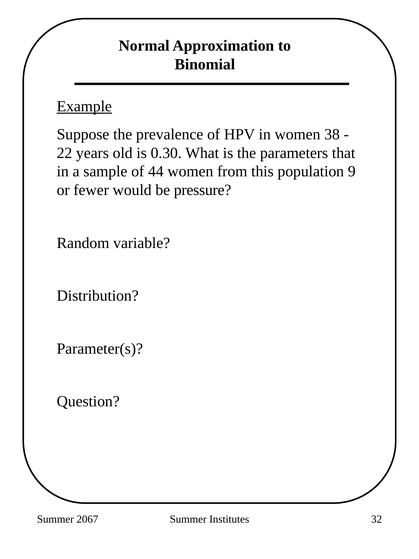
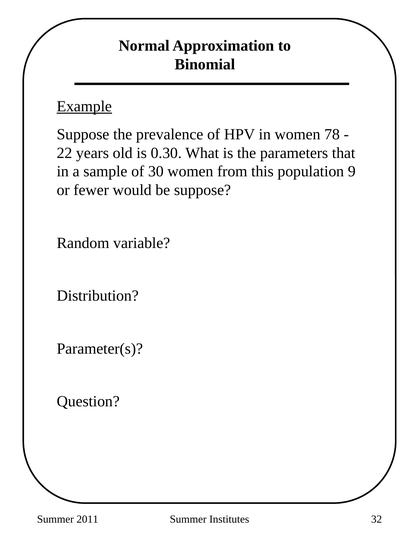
38: 38 -> 78
44: 44 -> 30
be pressure: pressure -> suppose
2067: 2067 -> 2011
